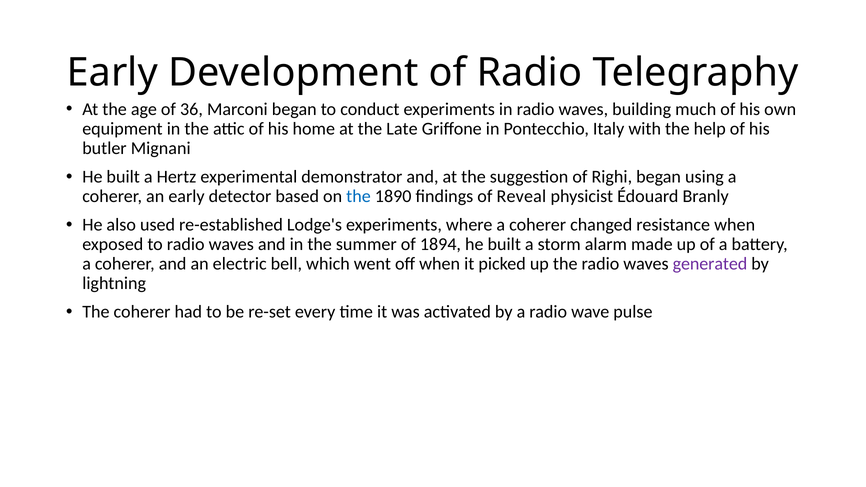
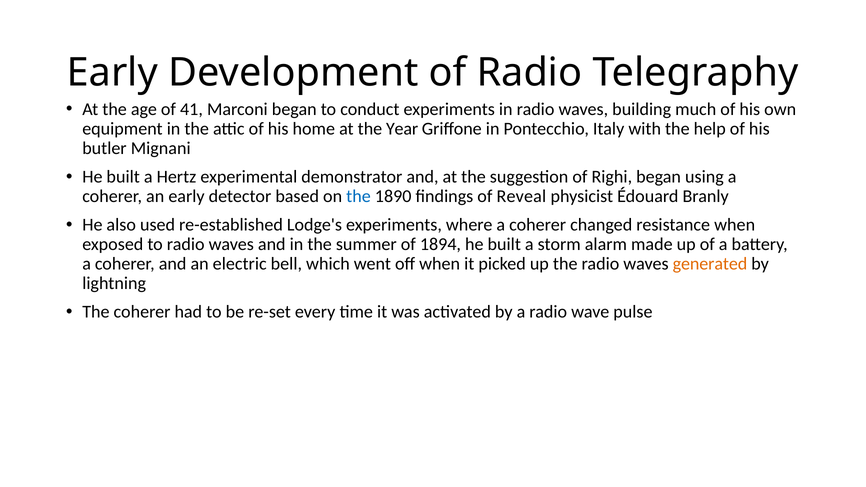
36: 36 -> 41
Late: Late -> Year
generated colour: purple -> orange
